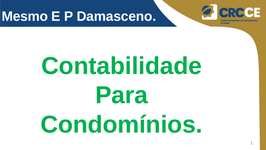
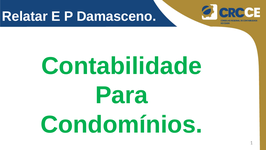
Mesmo: Mesmo -> Relatar
